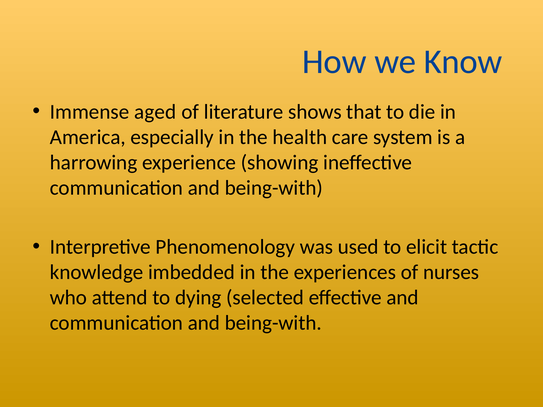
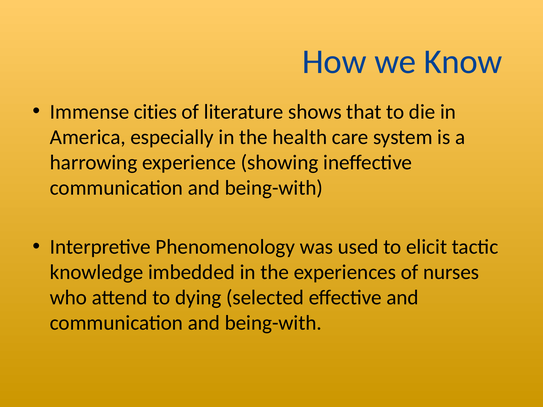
aged: aged -> cities
